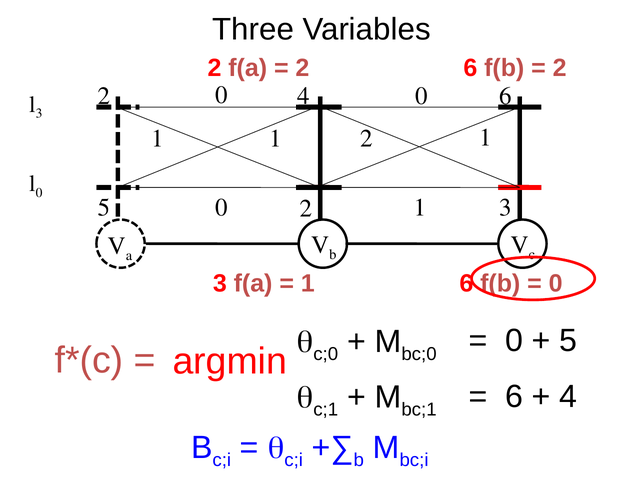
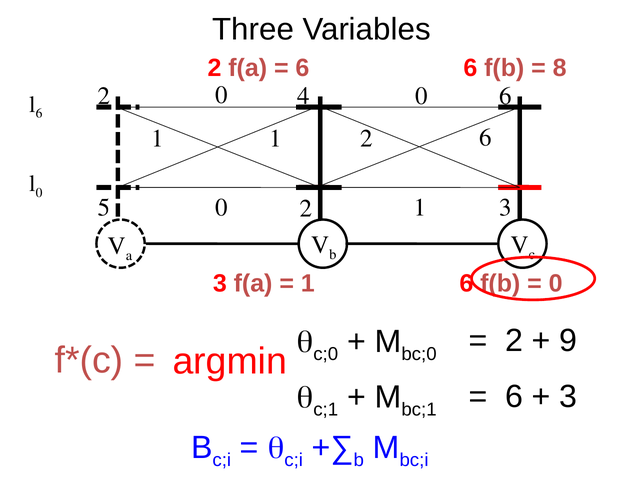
2 at (302, 68): 2 -> 6
2 at (560, 68): 2 -> 8
3 at (39, 113): 3 -> 6
1 at (486, 138): 1 -> 6
0 at (514, 341): 0 -> 2
5 at (568, 341): 5 -> 9
4 at (568, 397): 4 -> 3
